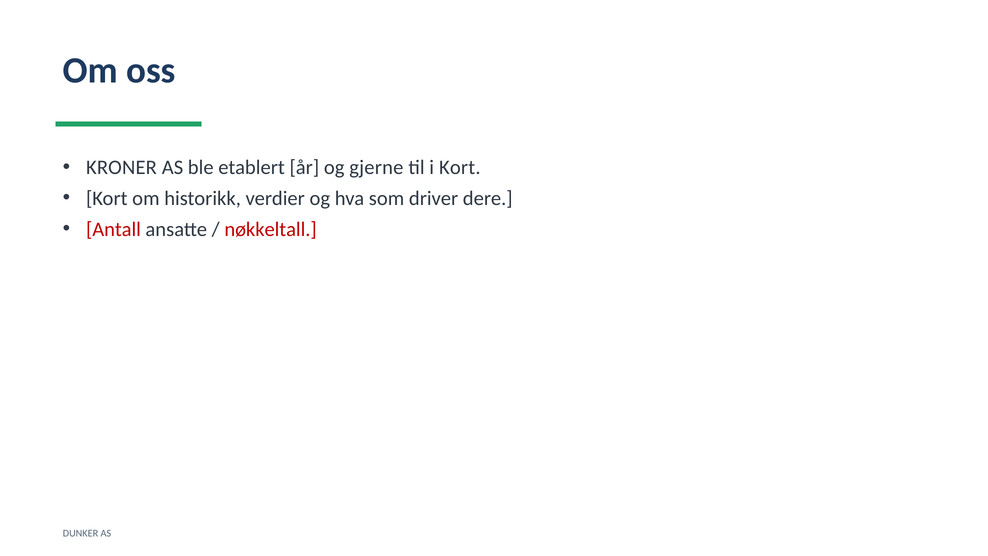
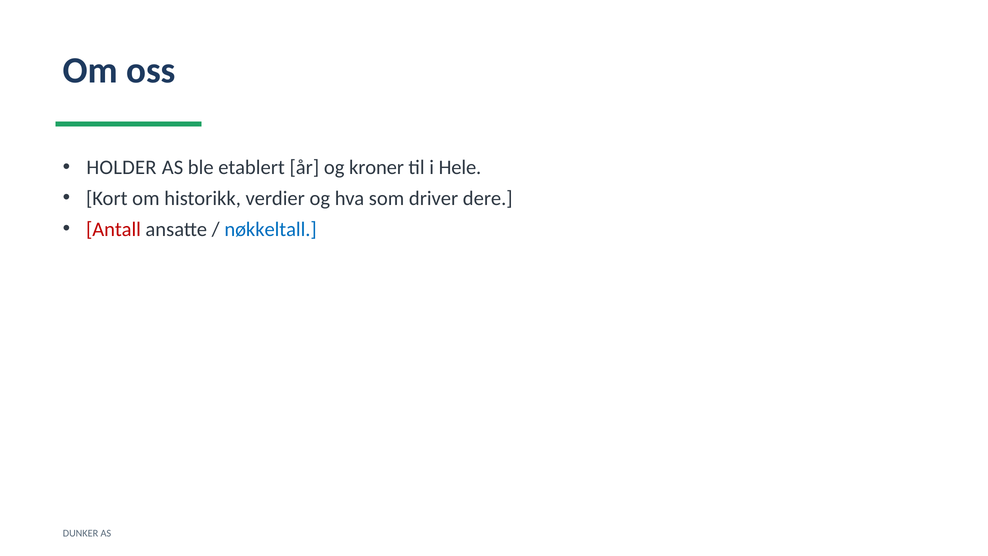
KRONER: KRONER -> HOLDER
gjerne: gjerne -> kroner
i Kort: Kort -> Hele
nøkkeltall colour: red -> blue
